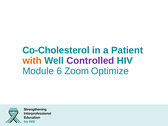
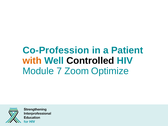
Co-Cholesterol: Co-Cholesterol -> Co-Profession
Controlled colour: purple -> black
6: 6 -> 7
